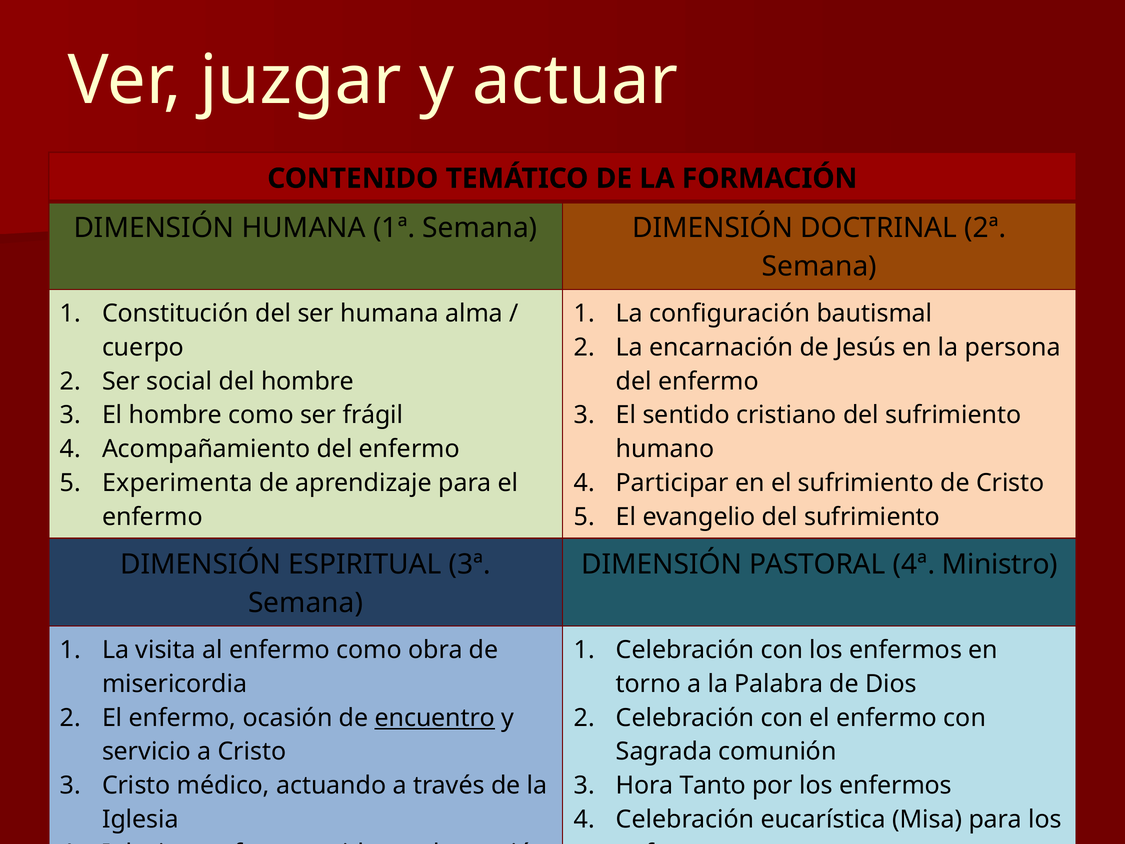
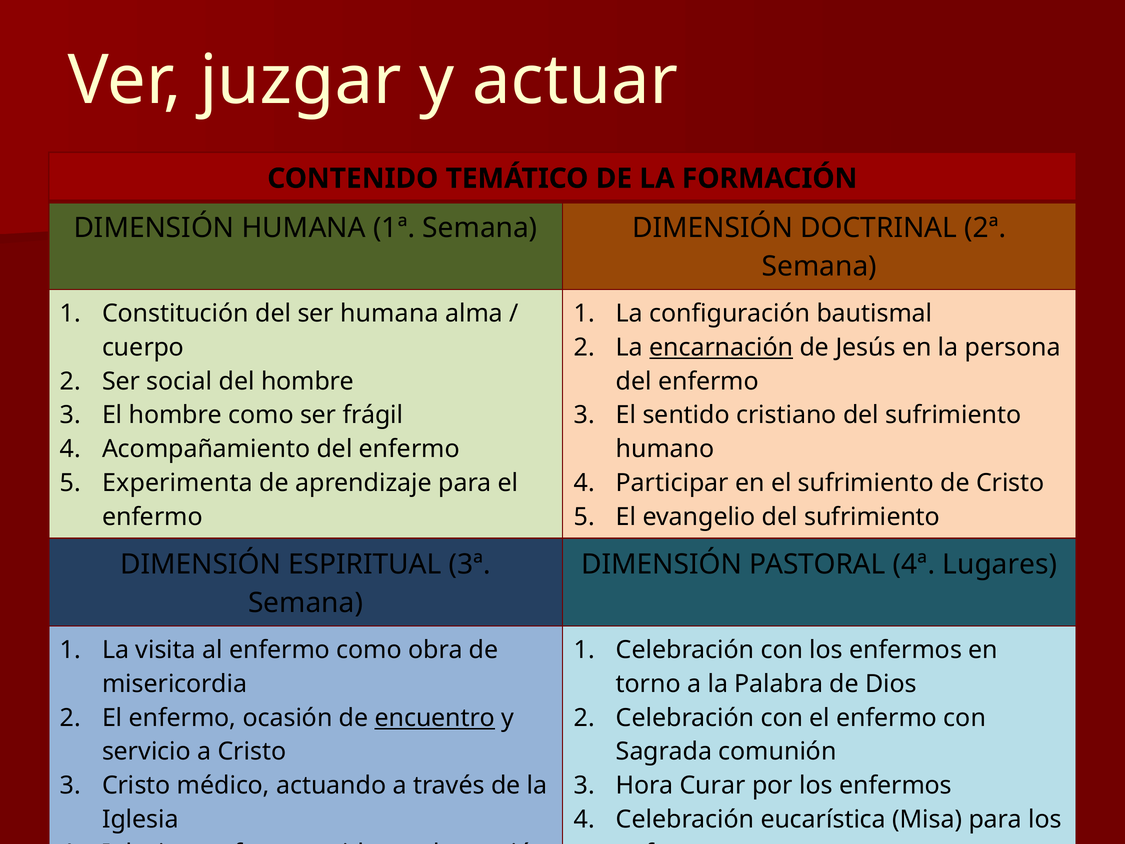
encarnación underline: none -> present
Ministro: Ministro -> Lugares
Tanto: Tanto -> Curar
